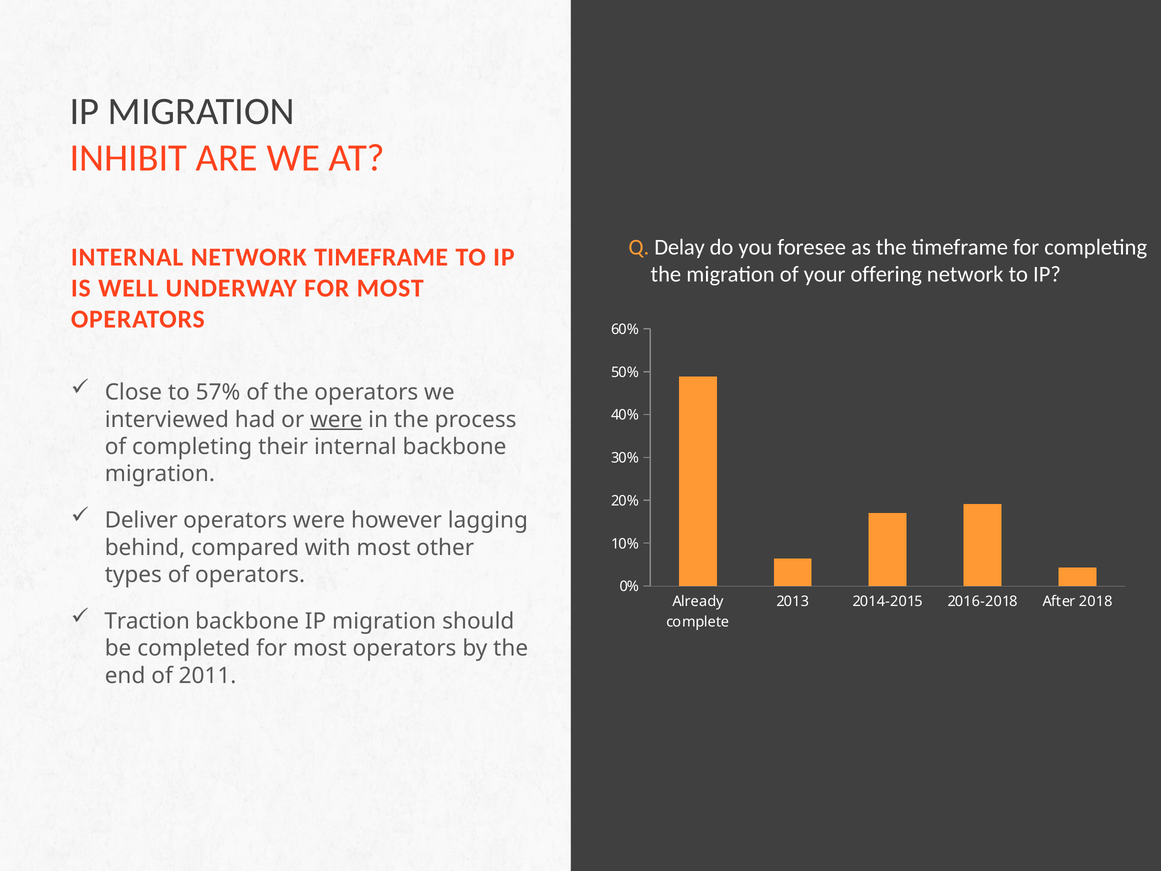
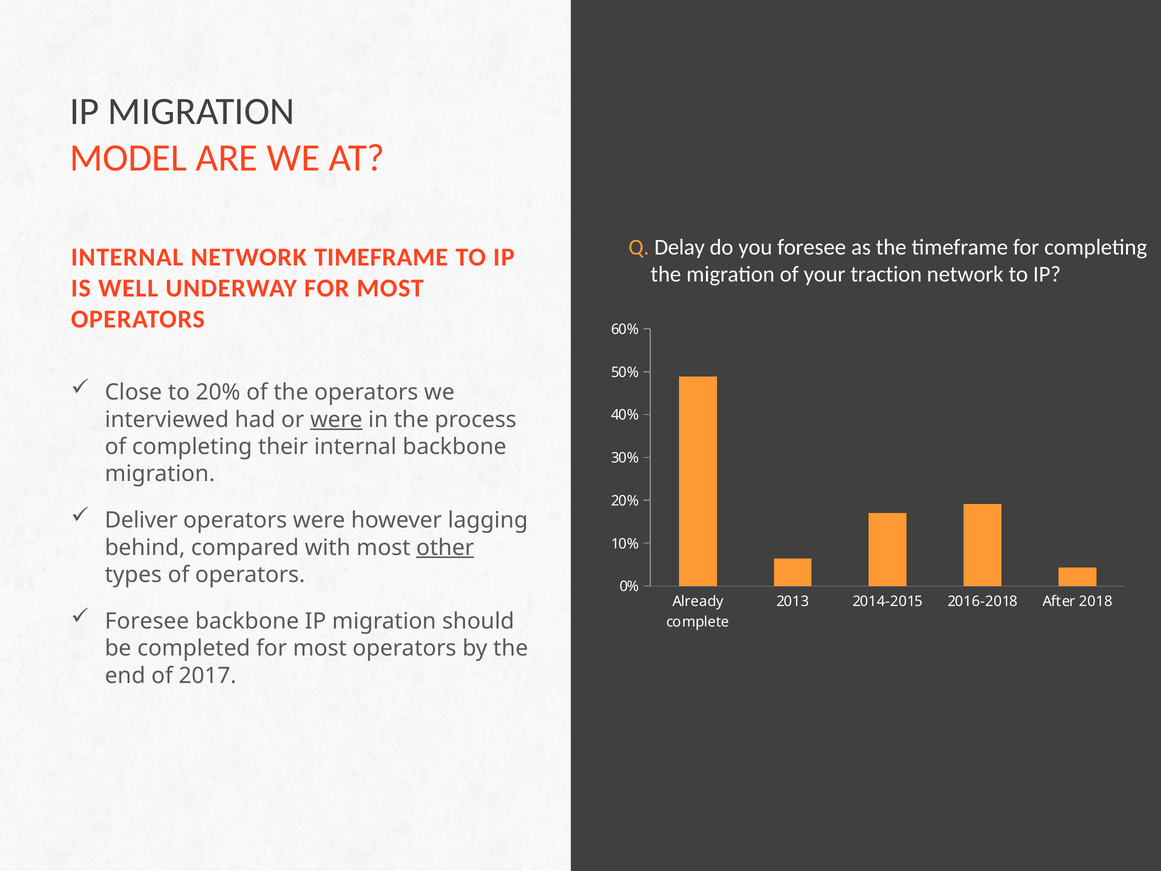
INHIBIT: INHIBIT -> MODEL
offering: offering -> traction
to 57%: 57% -> 20%
other underline: none -> present
Traction at (147, 621): Traction -> Foresee
2011: 2011 -> 2017
